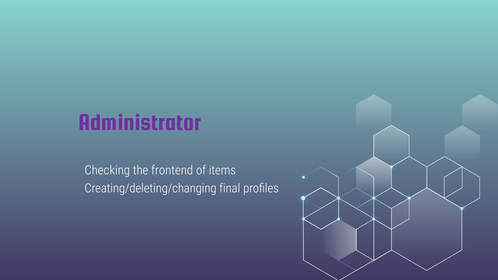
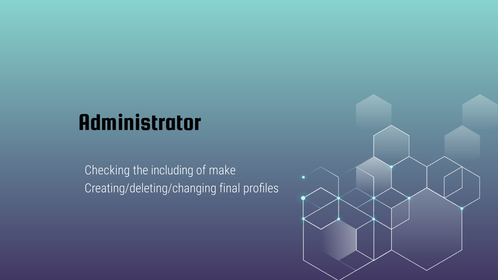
Administrator colour: purple -> black
frontend: frontend -> including
items: items -> make
